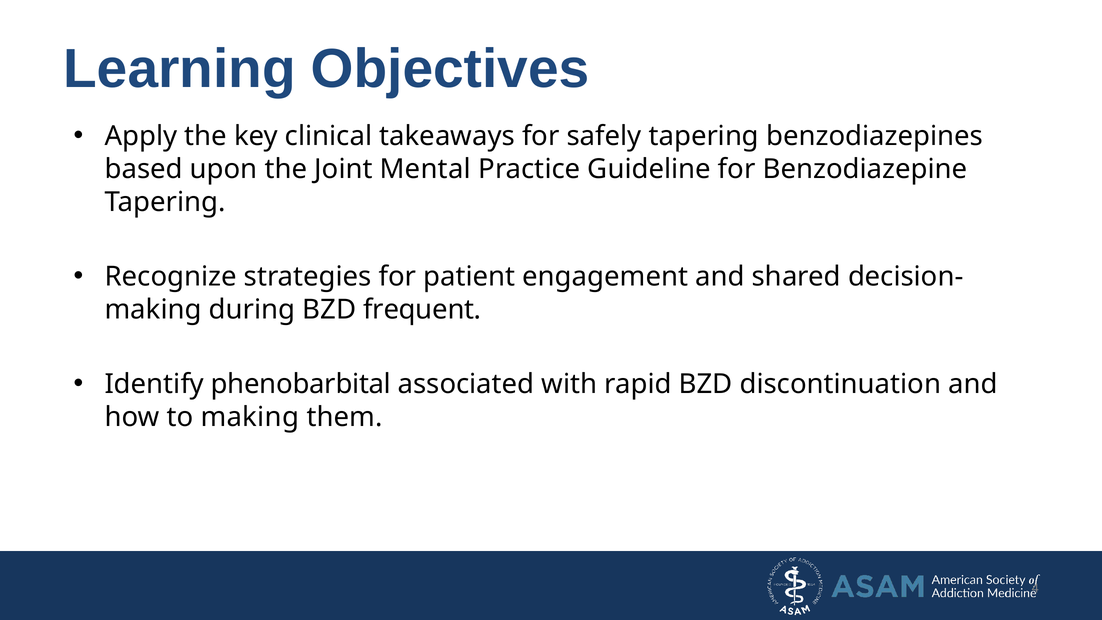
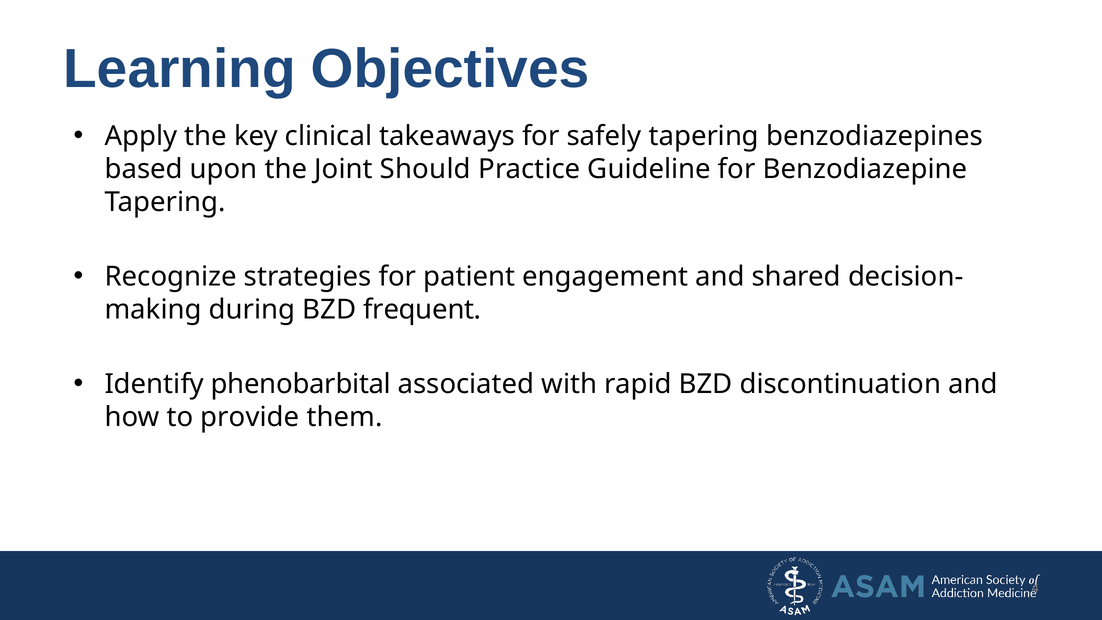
Mental: Mental -> Should
to making: making -> provide
